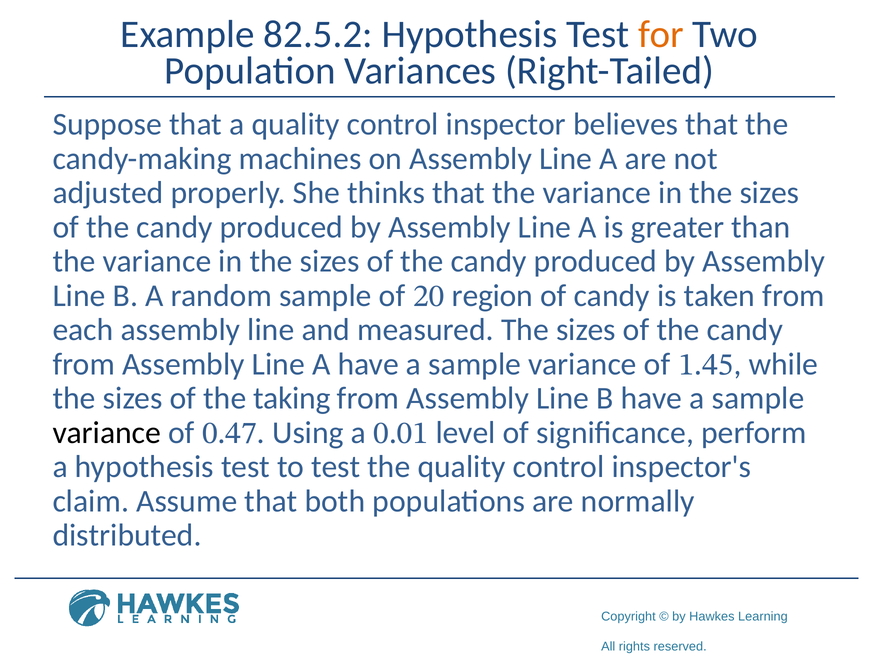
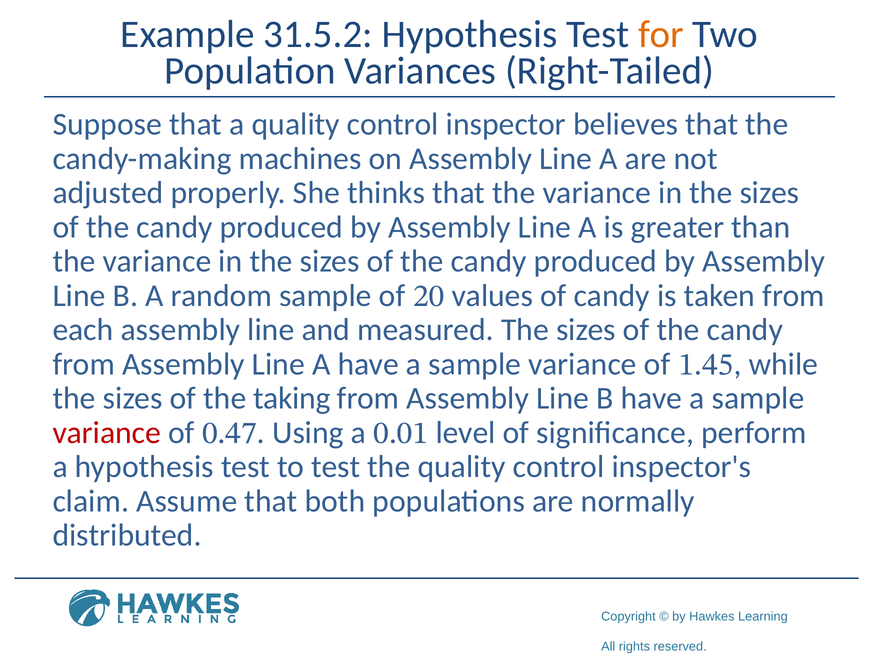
82.5.2: 82.5.2 -> 31.5.2
region: region -> values
variance at (107, 433) colour: black -> red
